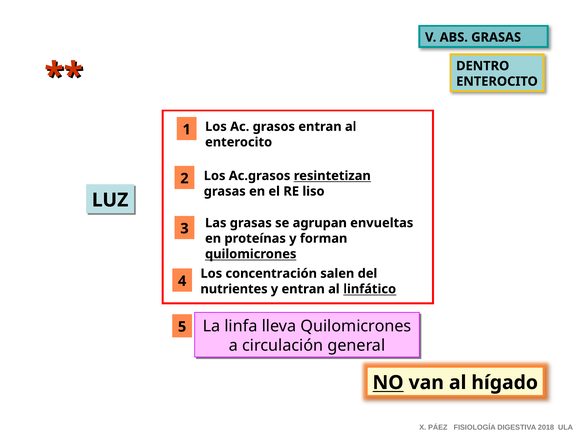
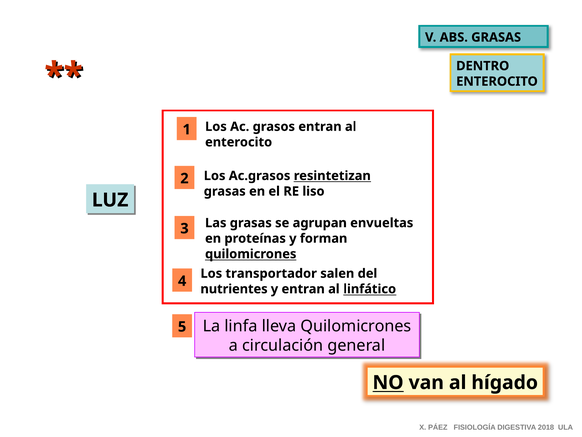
concentración: concentración -> transportador
